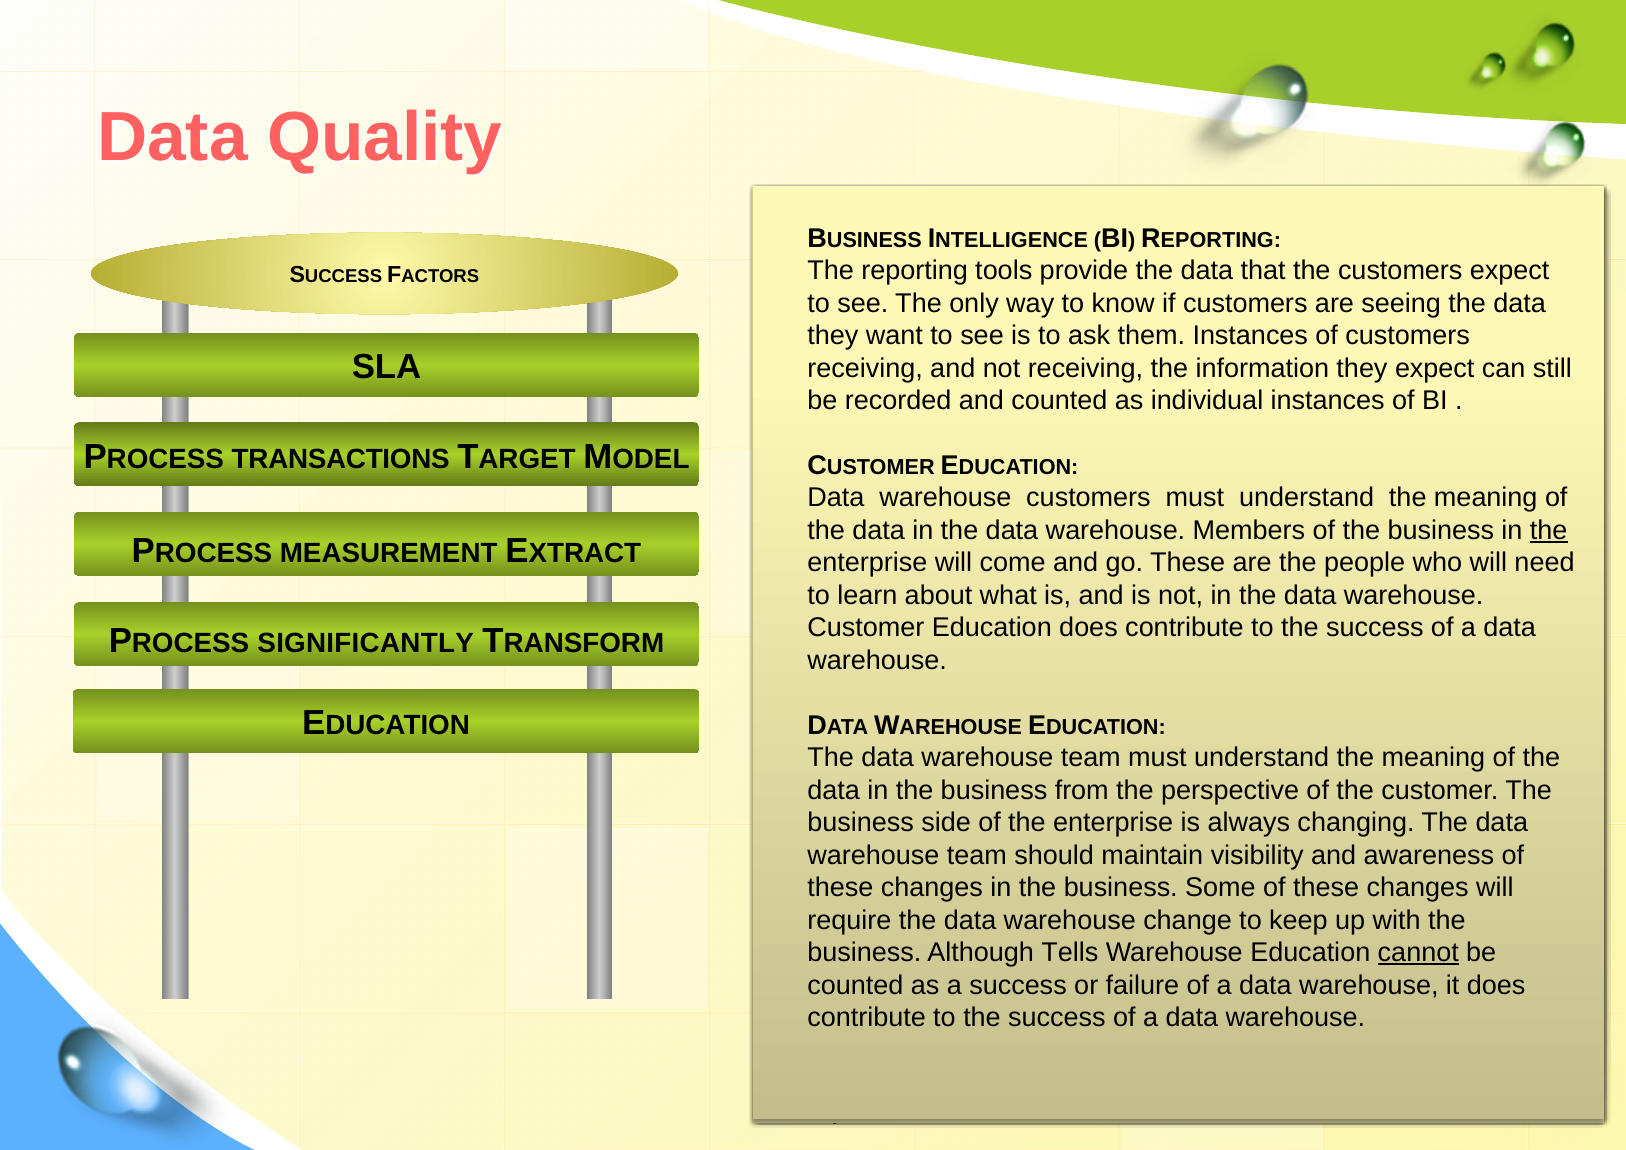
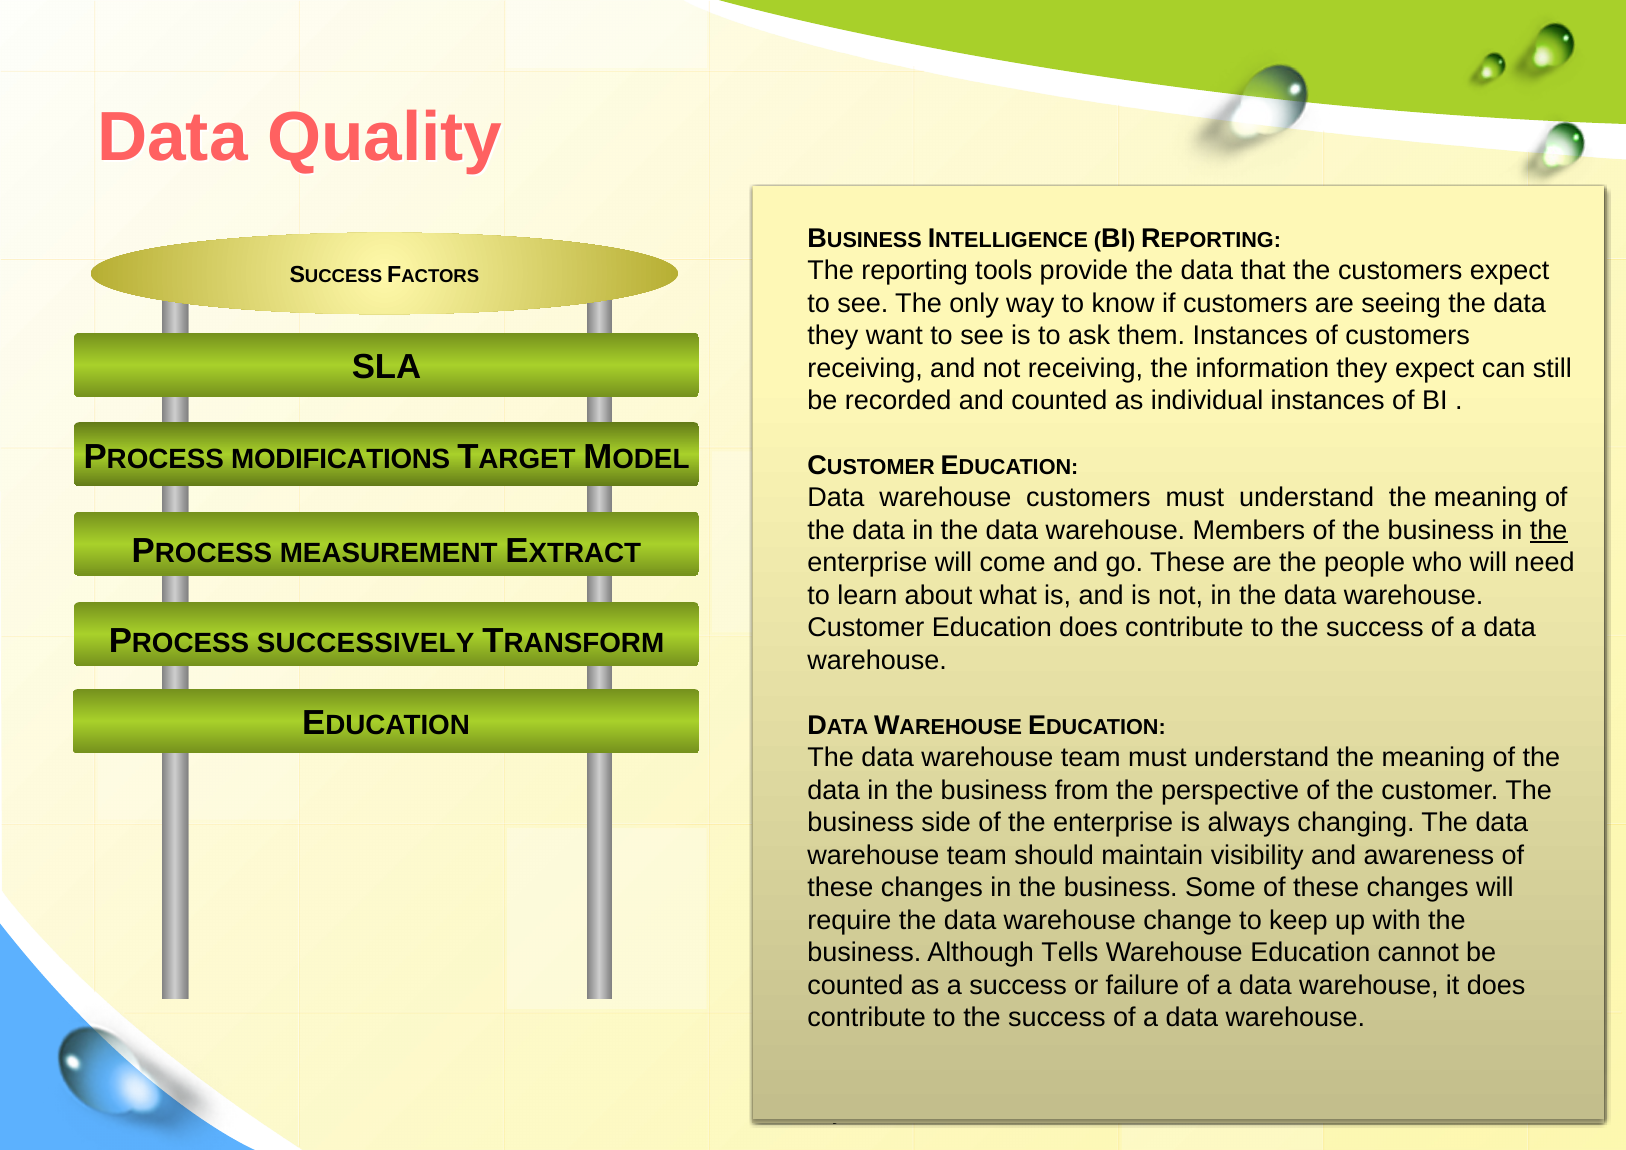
TRANSACTIONS: TRANSACTIONS -> MODIFICATIONS
SIGNIFICANTLY: SIGNIFICANTLY -> SUCCESSIVELY
cannot underline: present -> none
